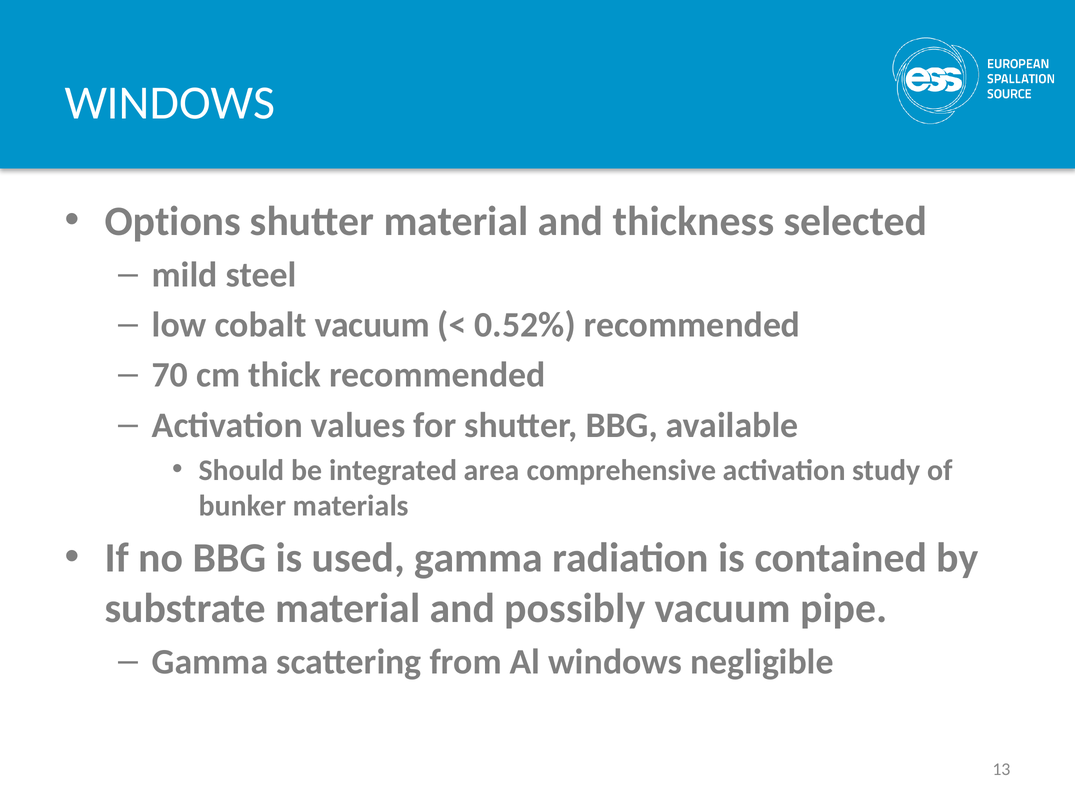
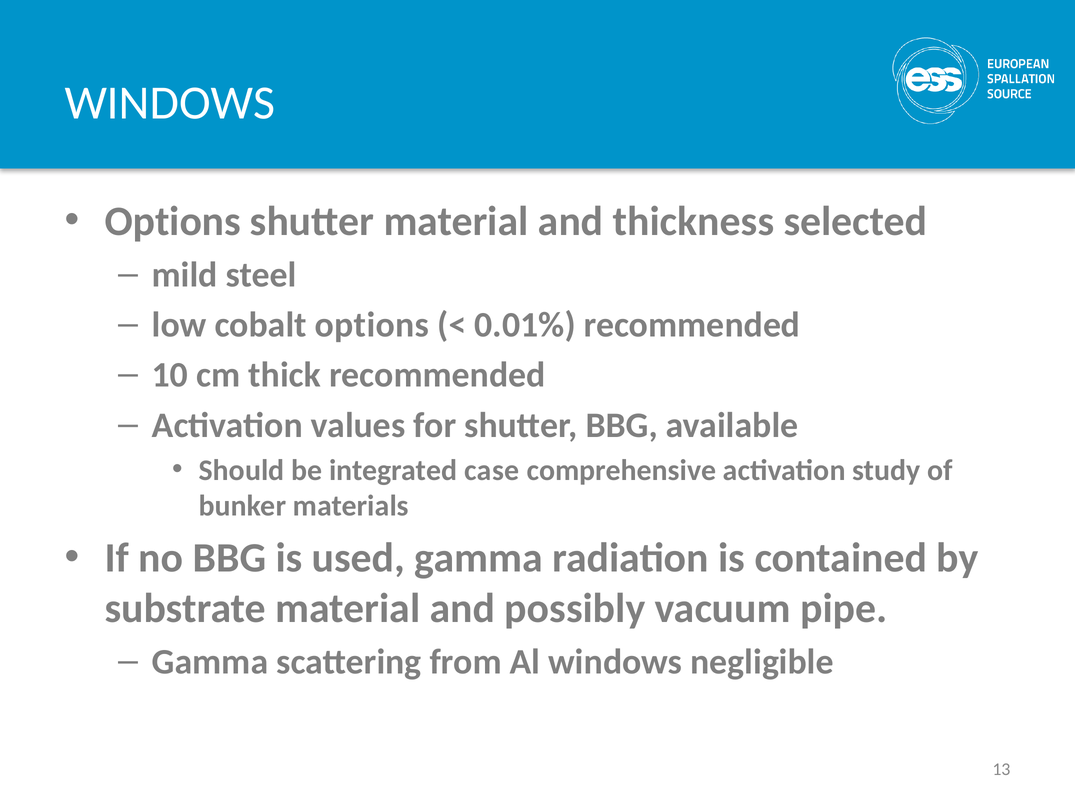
cobalt vacuum: vacuum -> options
0.52%: 0.52% -> 0.01%
70: 70 -> 10
area: area -> case
